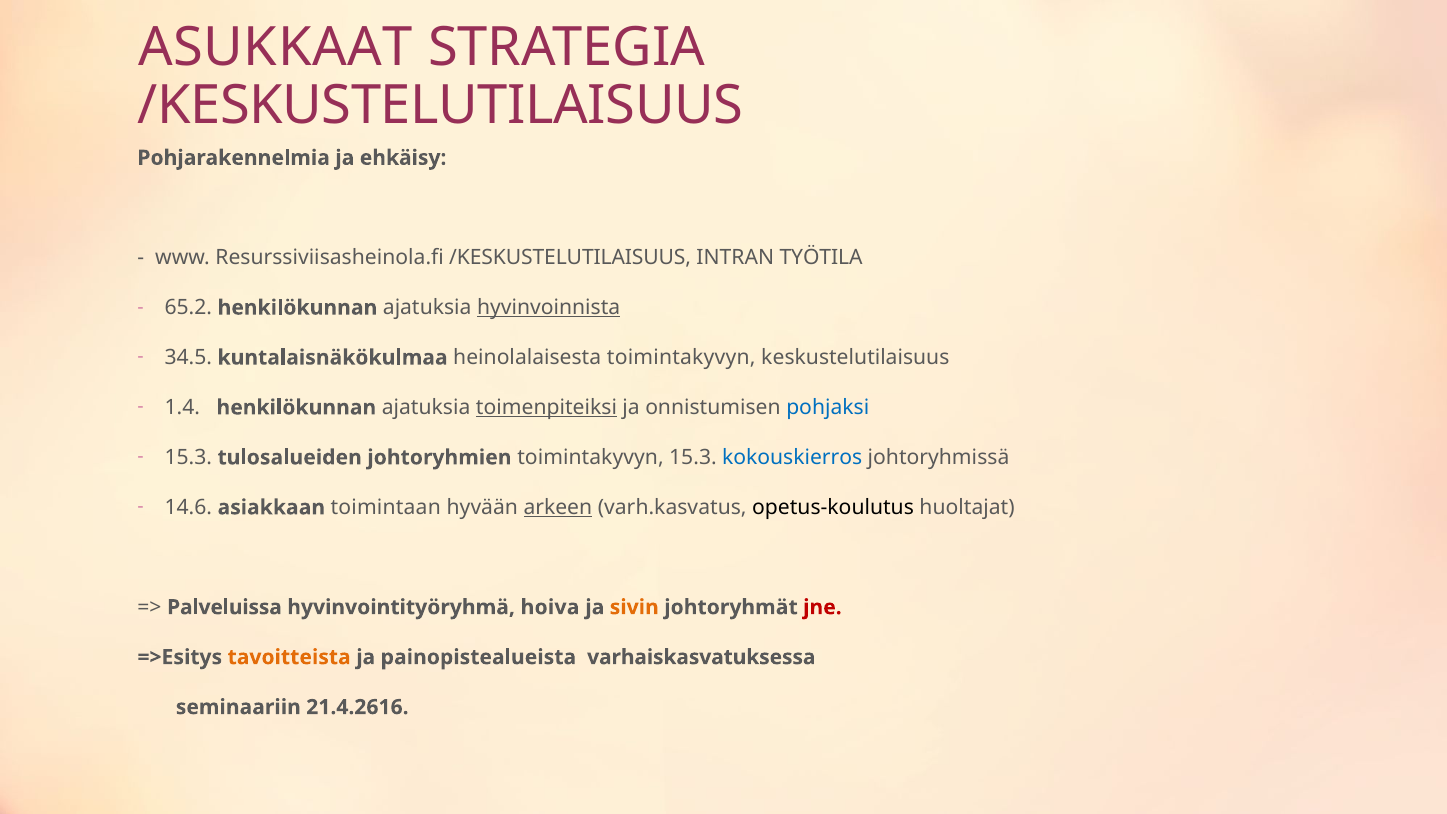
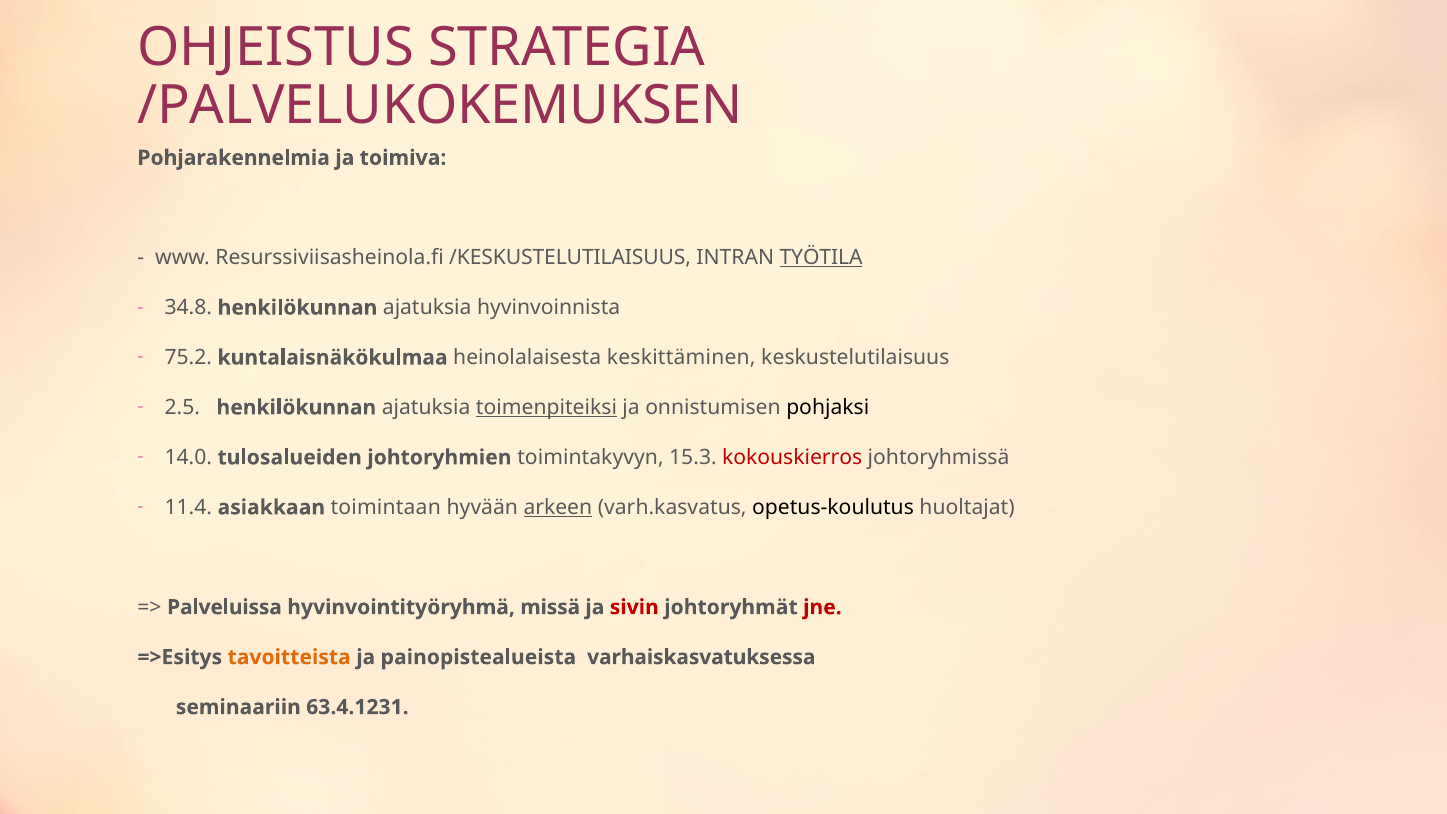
ASUKKAAT: ASUKKAAT -> OHJEISTUS
/KESKUSTELUTILAISUUS at (440, 106): /KESKUSTELUTILAISUUS -> /PALVELUKOKEMUKSEN
ehkäisy: ehkäisy -> toimiva
TYÖTILA underline: none -> present
65.2: 65.2 -> 34.8
hyvinvoinnista underline: present -> none
34.5: 34.5 -> 75.2
heinolalaisesta toimintakyvyn: toimintakyvyn -> keskittäminen
1.4: 1.4 -> 2.5
pohjaksi colour: blue -> black
15.3 at (188, 457): 15.3 -> 14.0
kokouskierros colour: blue -> red
14.6: 14.6 -> 11.4
hoiva: hoiva -> missä
sivin colour: orange -> red
21.4.2616: 21.4.2616 -> 63.4.1231
